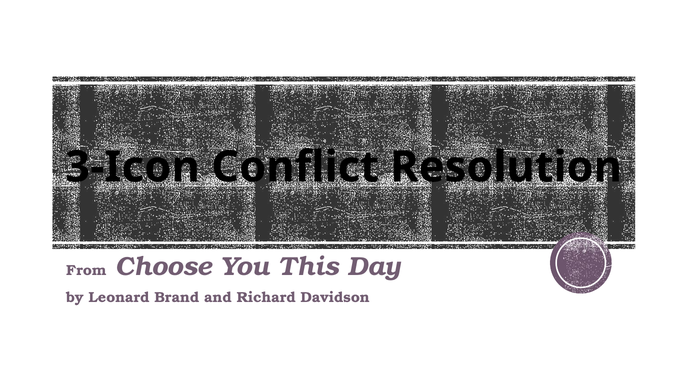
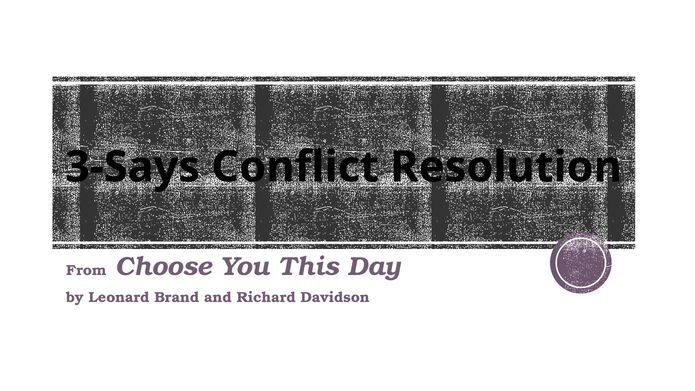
3-Icon: 3-Icon -> 3-Says
